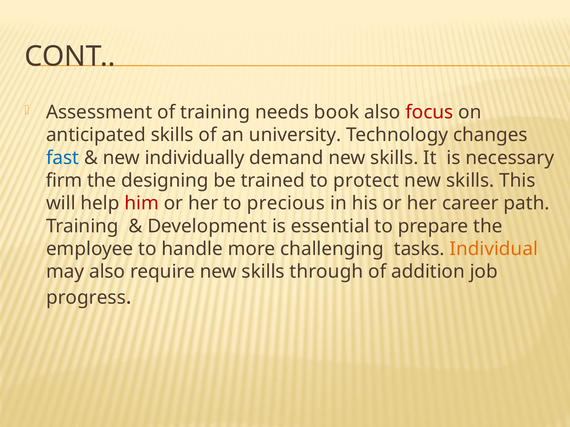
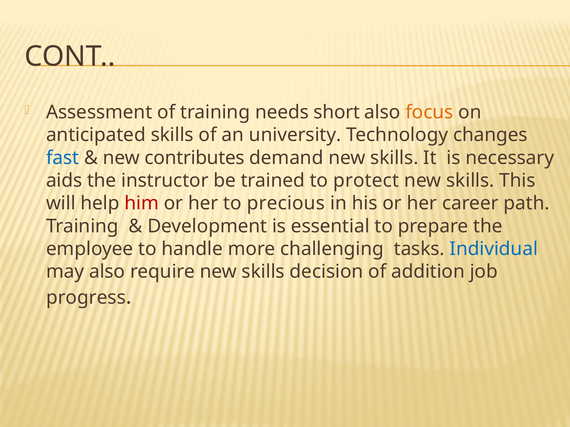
book: book -> short
focus colour: red -> orange
individually: individually -> contributes
firm: firm -> aids
designing: designing -> instructor
Individual colour: orange -> blue
through: through -> decision
